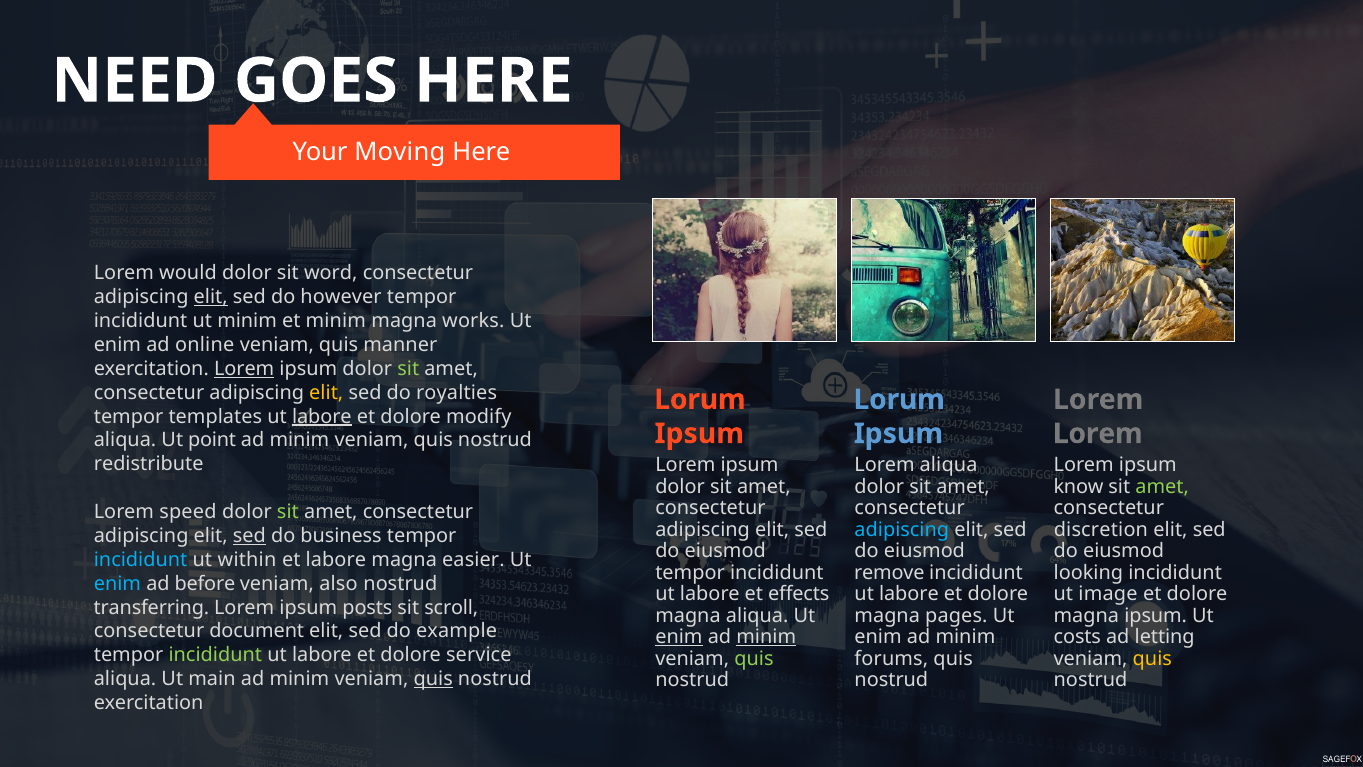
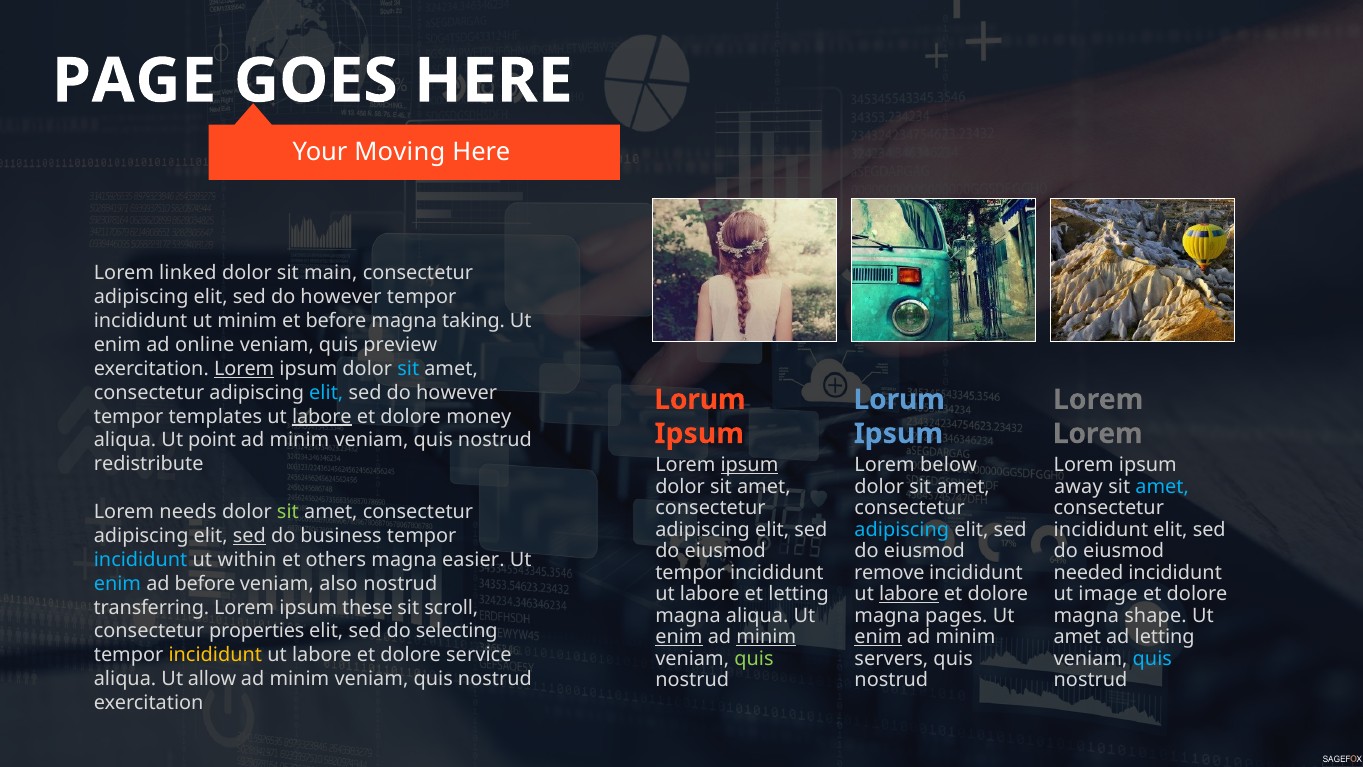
NEED: NEED -> PAGE
would: would -> linked
word: word -> main
elit at (211, 297) underline: present -> none
et minim: minim -> before
works: works -> taking
manner: manner -> preview
sit at (408, 369) colour: light green -> light blue
elit at (326, 392) colour: yellow -> light blue
royalties at (457, 392): royalties -> however
modify: modify -> money
ipsum at (749, 465) underline: none -> present
Lorem aliqua: aliqua -> below
know: know -> away
amet at (1162, 487) colour: light green -> light blue
speed: speed -> needs
discretion at (1101, 530): discretion -> incididunt
et labore: labore -> others
looking: looking -> needed
et effects: effects -> letting
labore at (909, 594) underline: none -> present
posts: posts -> these
magna ipsum: ipsum -> shape
document: document -> properties
example: example -> selecting
enim at (878, 637) underline: none -> present
costs at (1077, 637): costs -> amet
incididunt at (215, 655) colour: light green -> yellow
forums: forums -> servers
quis at (1152, 658) colour: yellow -> light blue
main: main -> allow
quis at (433, 679) underline: present -> none
